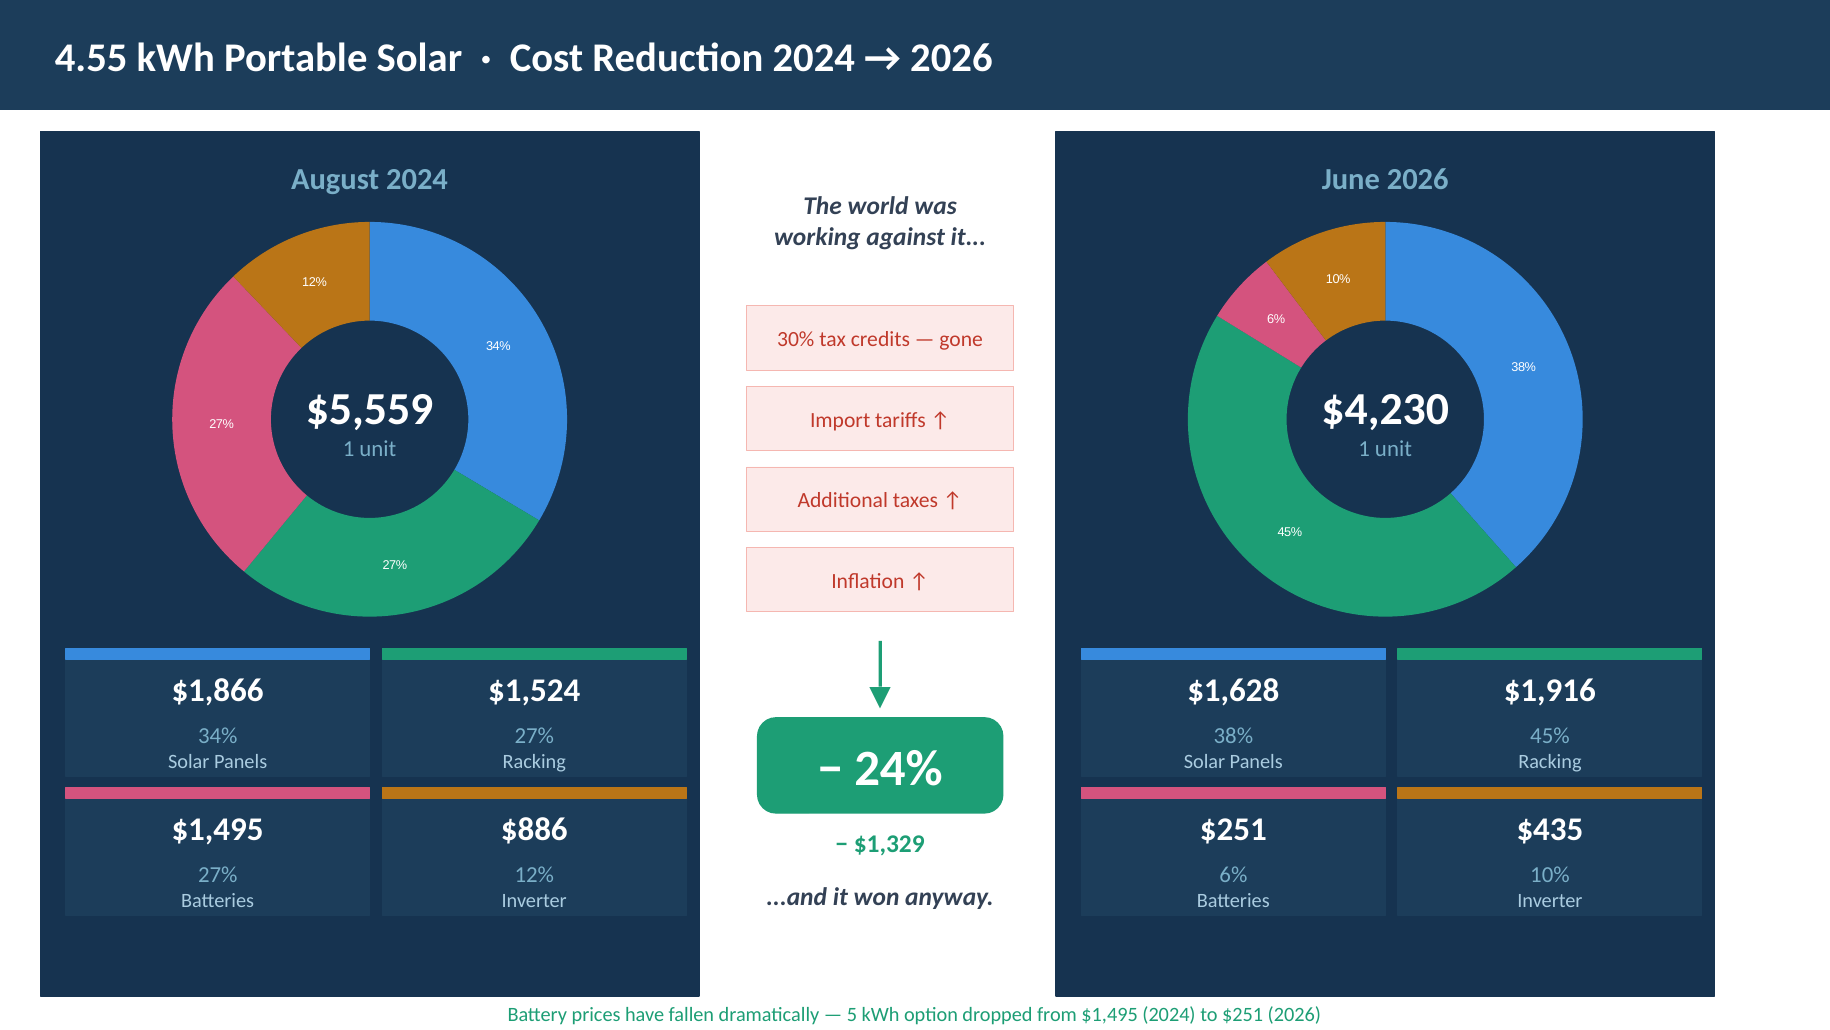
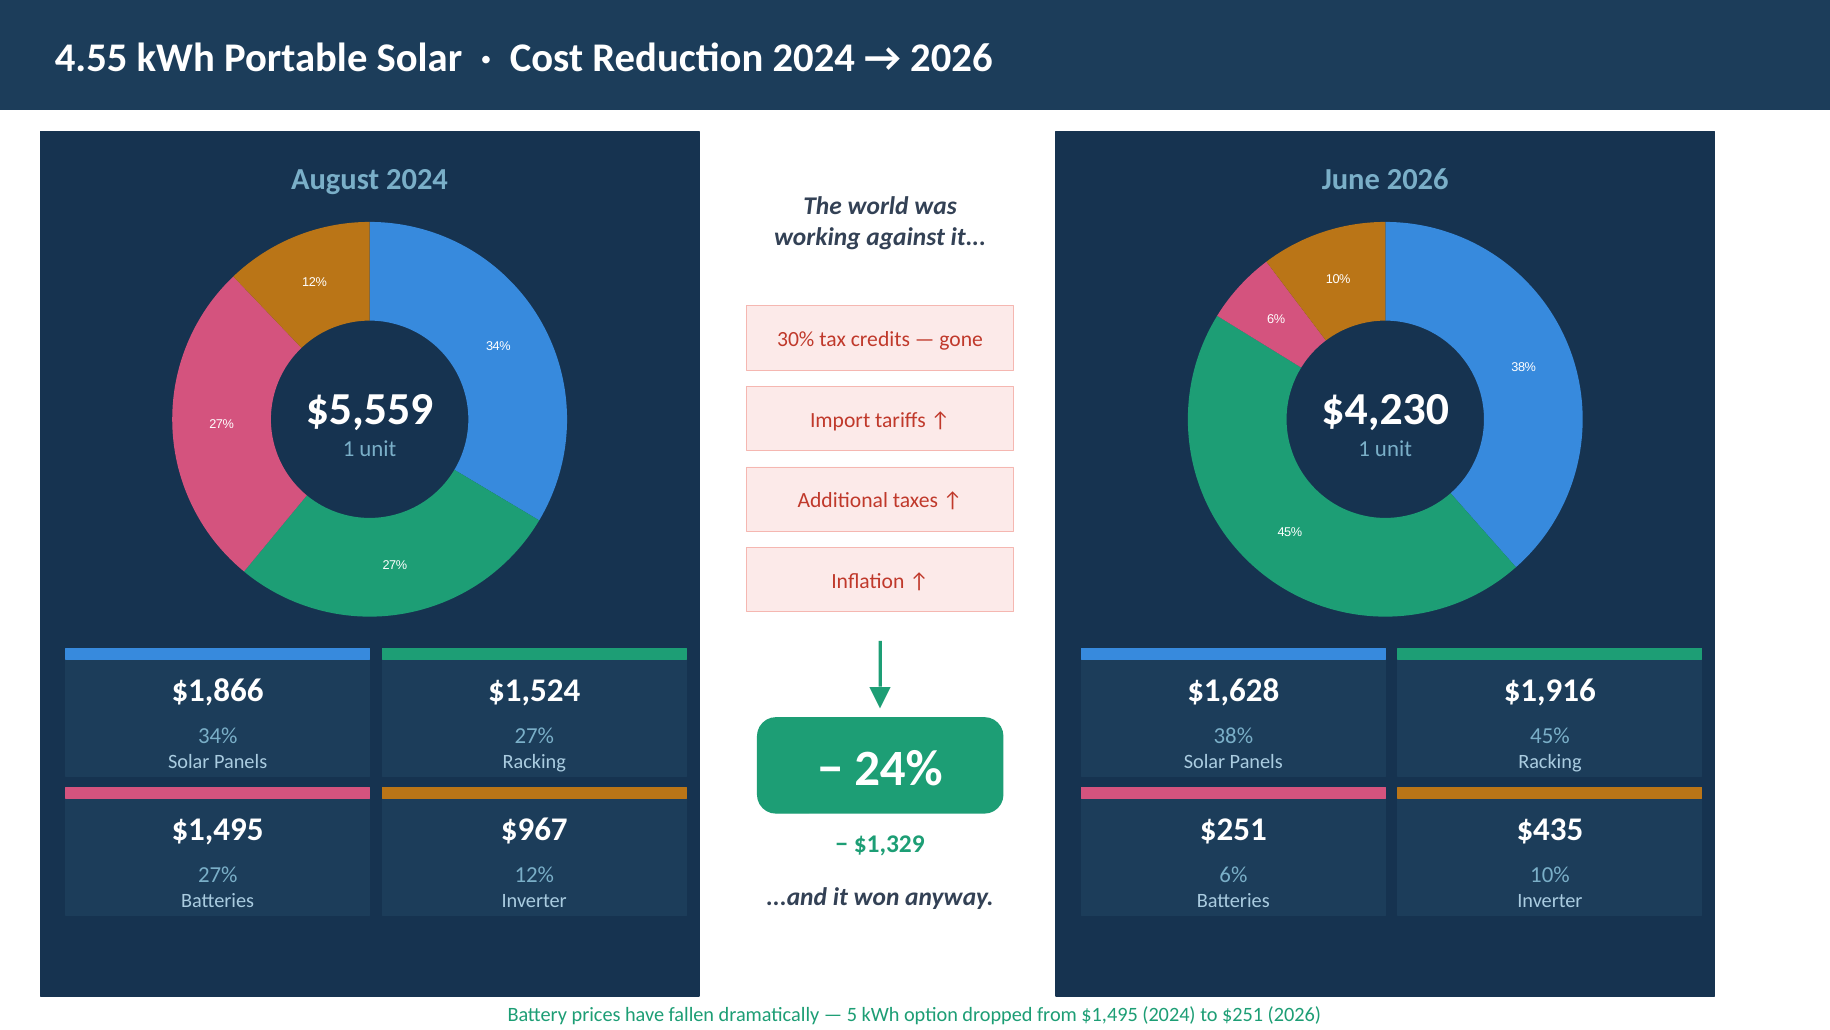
$886: $886 -> $967
